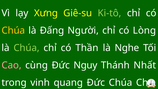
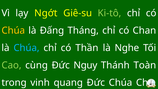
Xưng: Xưng -> Ngớt
Người: Người -> Tháng
Lòng: Lòng -> Chan
Chúa at (27, 48) colour: light green -> light blue
Cao colour: pink -> light green
Nhất: Nhất -> Toàn
